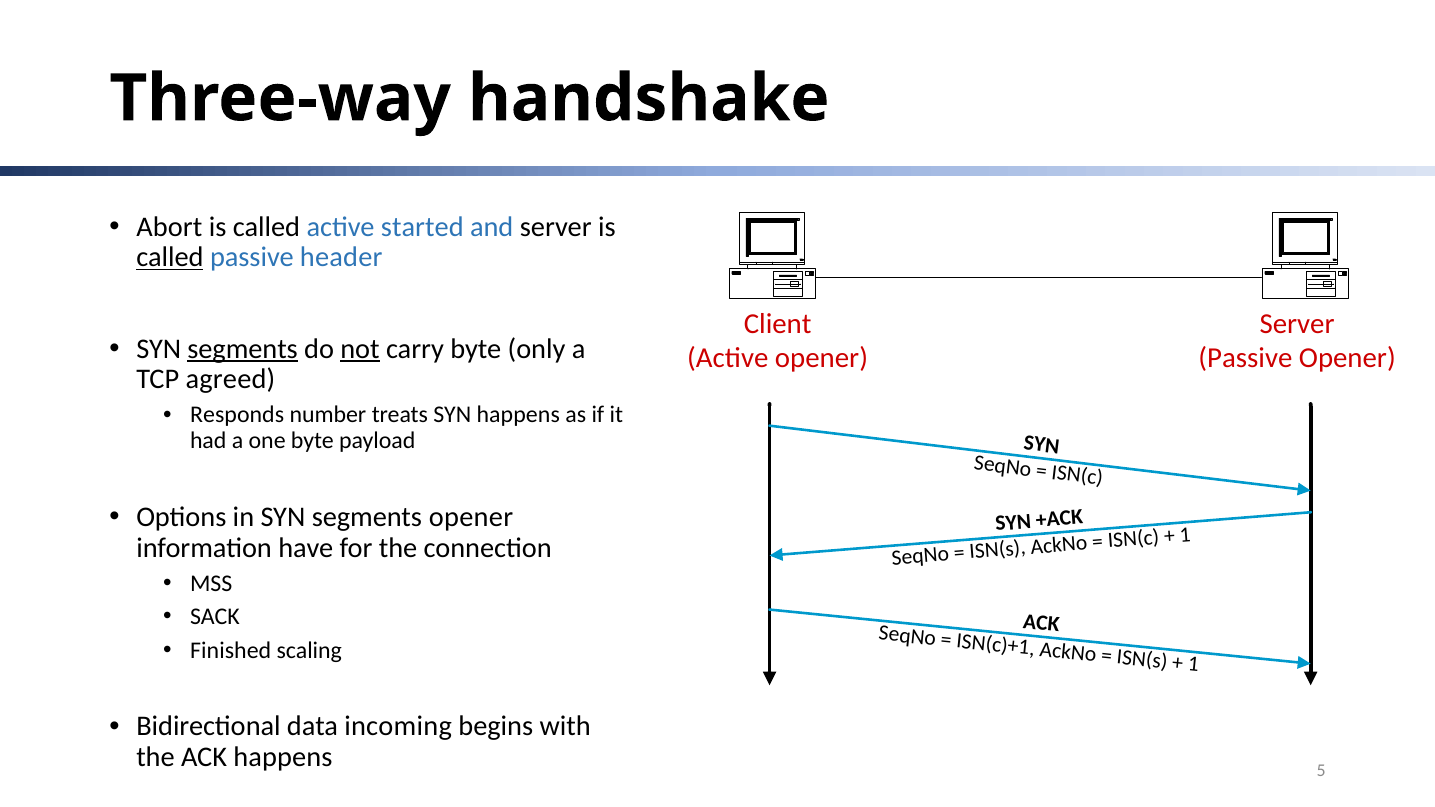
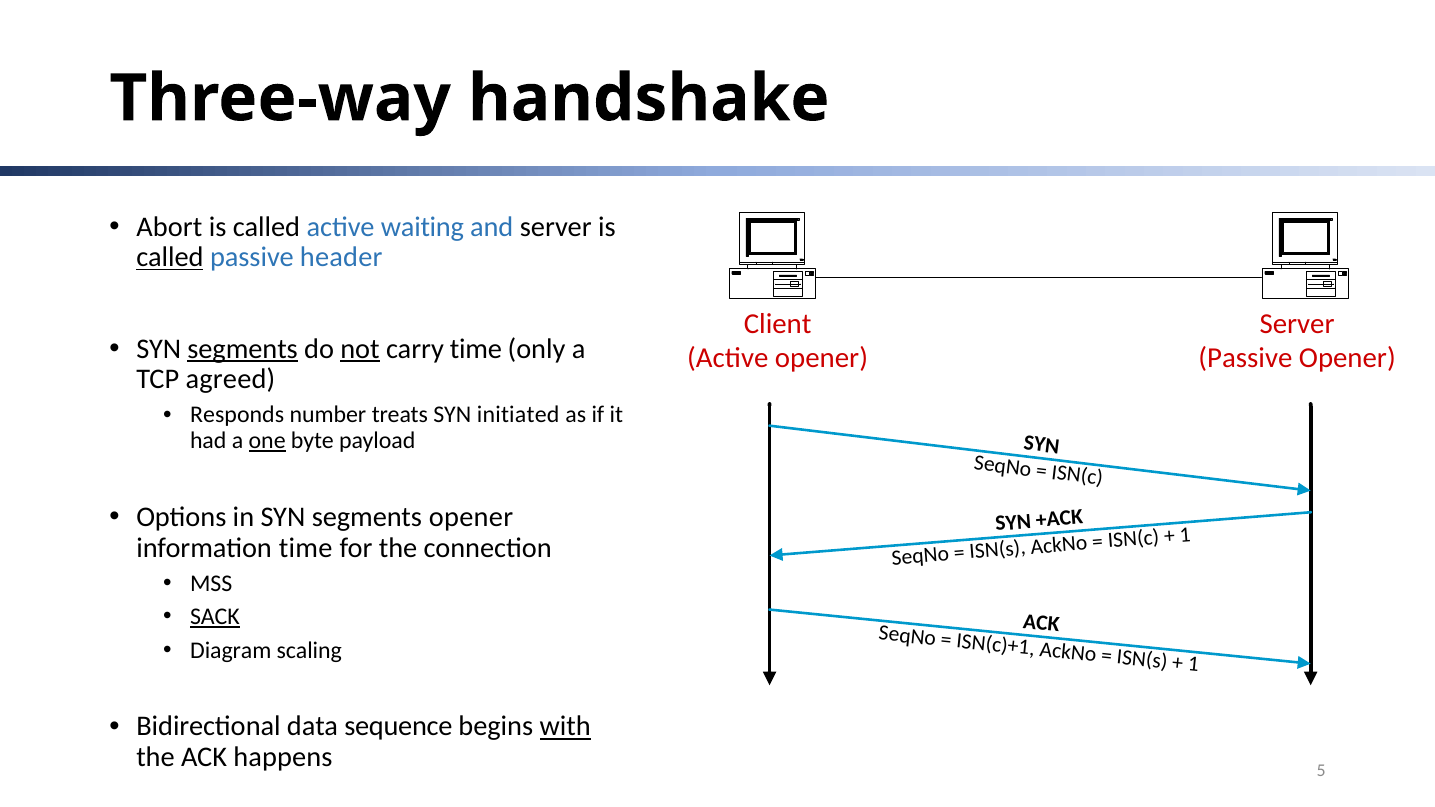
started: started -> waiting
carry byte: byte -> time
SYN happens: happens -> initiated
one underline: none -> present
information have: have -> time
SACK underline: none -> present
Finished: Finished -> Diagram
incoming: incoming -> sequence
with underline: none -> present
